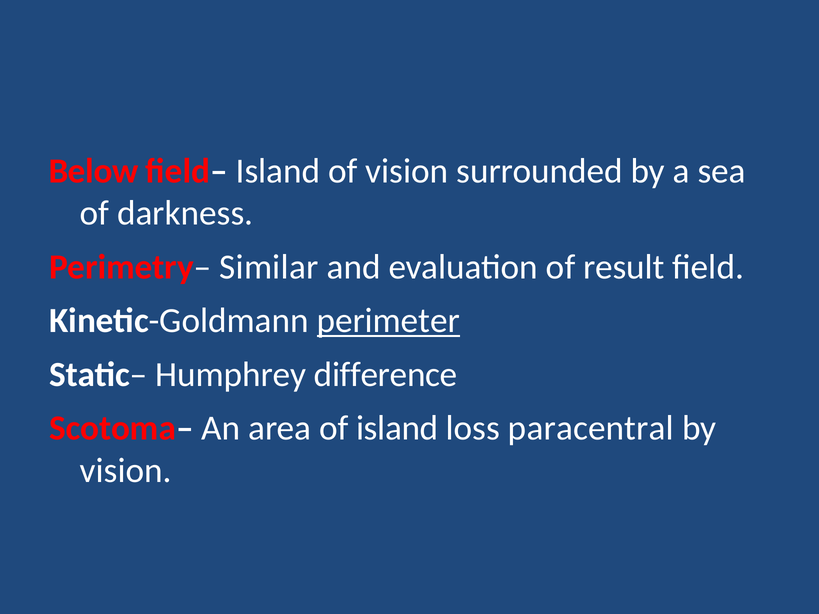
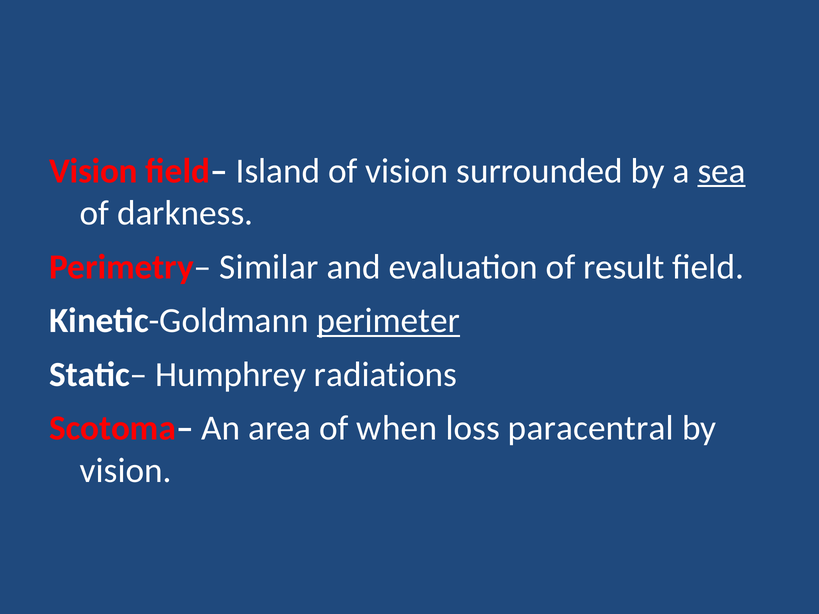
Below at (93, 171): Below -> Vision
sea underline: none -> present
difference: difference -> radiations
of island: island -> when
